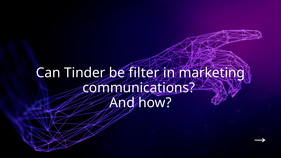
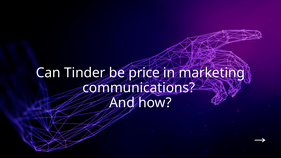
filter: filter -> price
